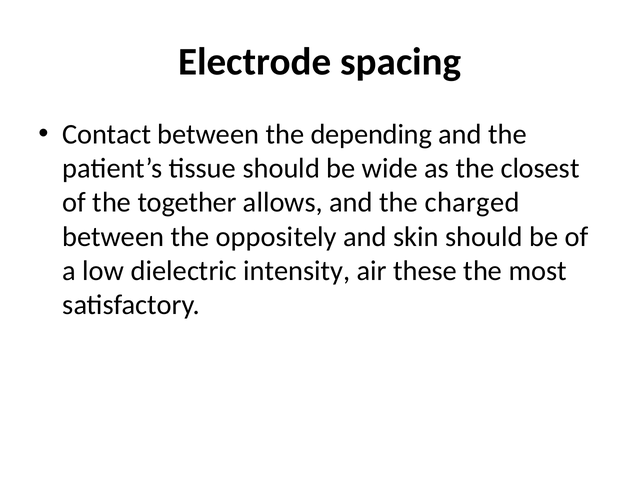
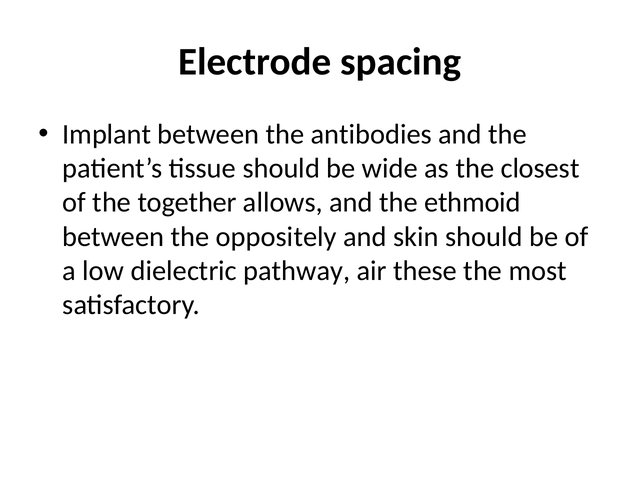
Contact: Contact -> Implant
depending: depending -> antibodies
charged: charged -> ethmoid
intensity: intensity -> pathway
